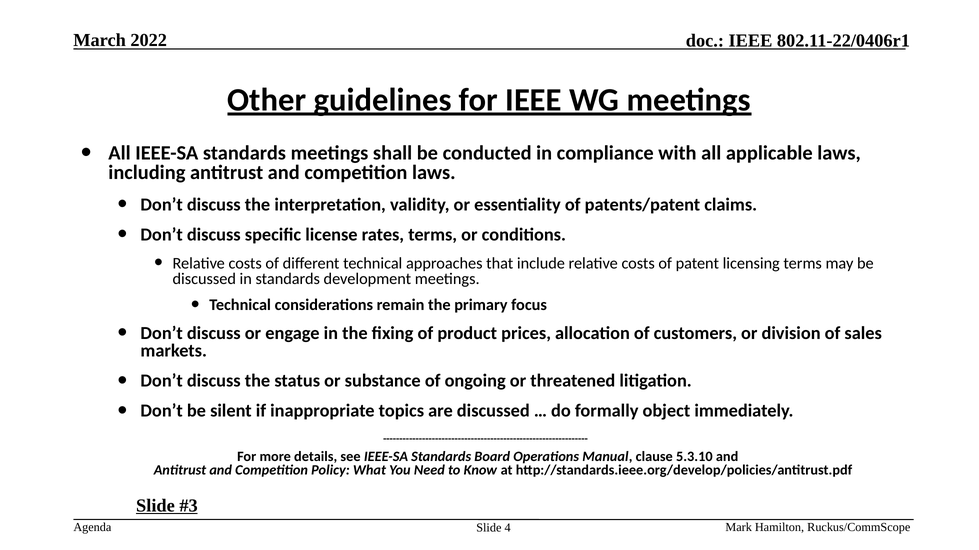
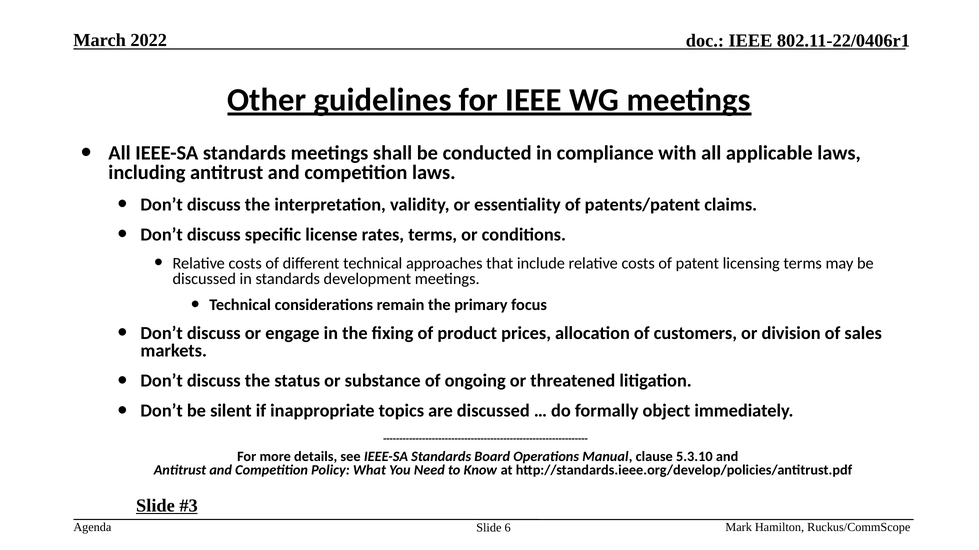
4: 4 -> 6
